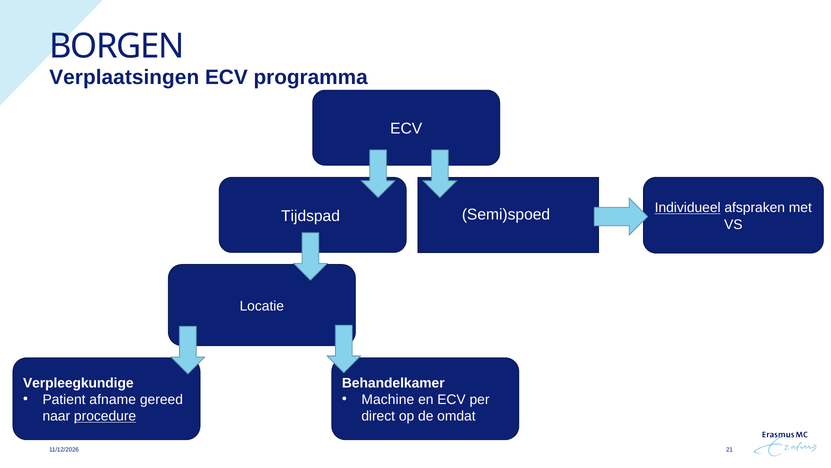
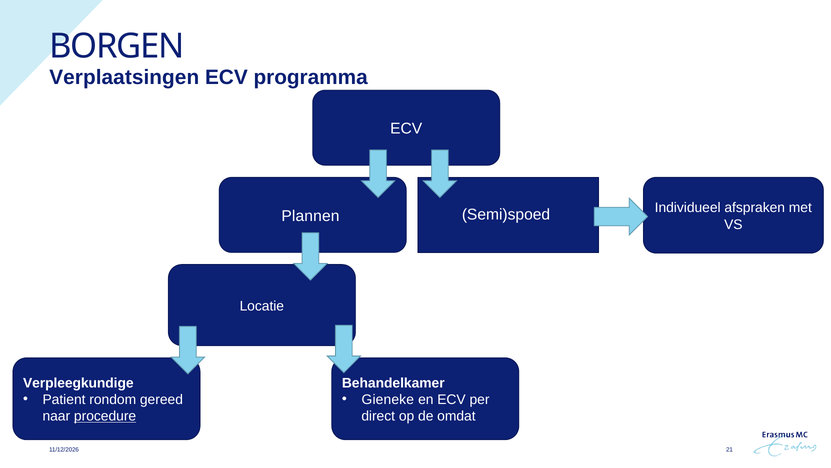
Individueel underline: present -> none
Tijdspad: Tijdspad -> Plannen
afname: afname -> rondom
Machine: Machine -> Gieneke
